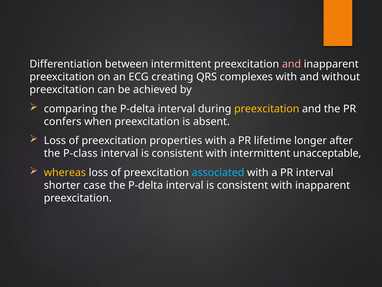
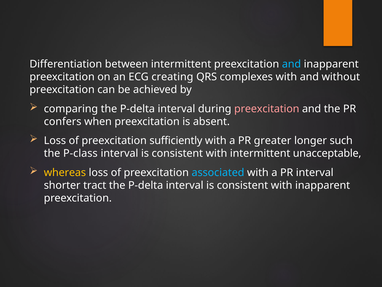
and at (291, 64) colour: pink -> light blue
preexcitation at (267, 109) colour: yellow -> pink
properties: properties -> sufficiently
lifetime: lifetime -> greater
after: after -> such
case: case -> tract
